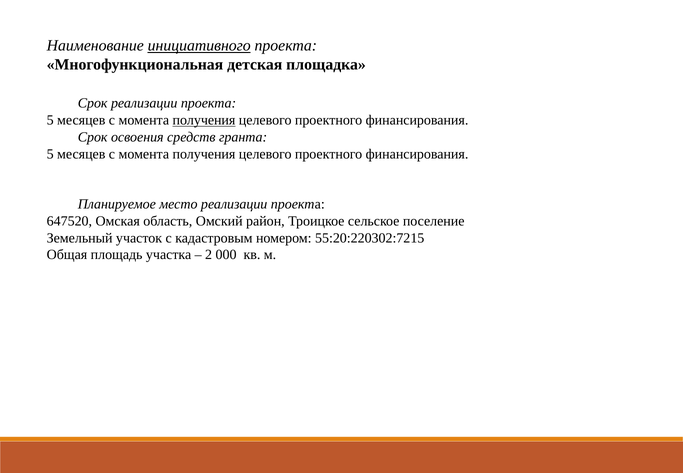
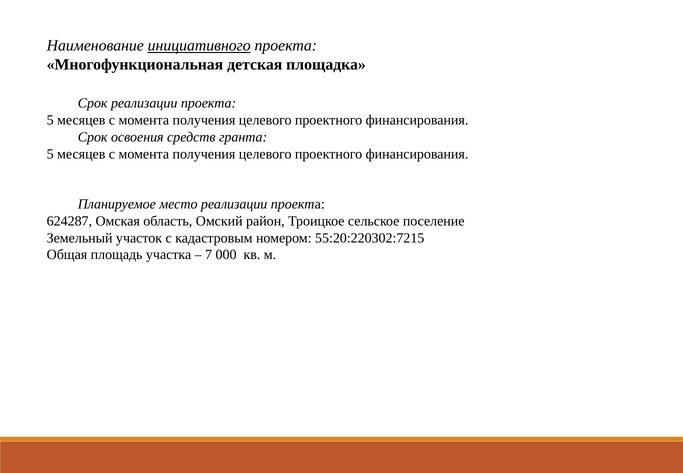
получения at (204, 120) underline: present -> none
647520: 647520 -> 624287
2: 2 -> 7
